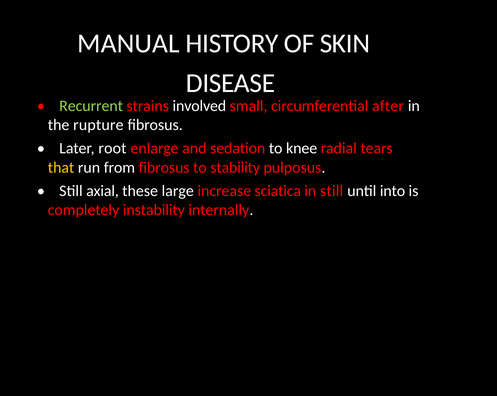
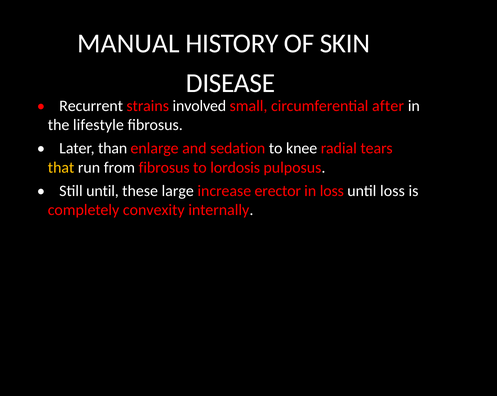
Recurrent colour: light green -> white
rupture: rupture -> lifestyle
root: root -> than
stability: stability -> lordosis
Still axial: axial -> until
sciatica: sciatica -> erector
in still: still -> loss
until into: into -> loss
instability: instability -> convexity
